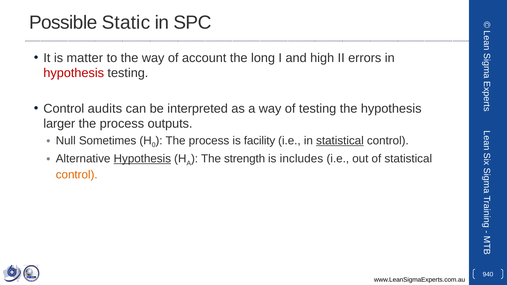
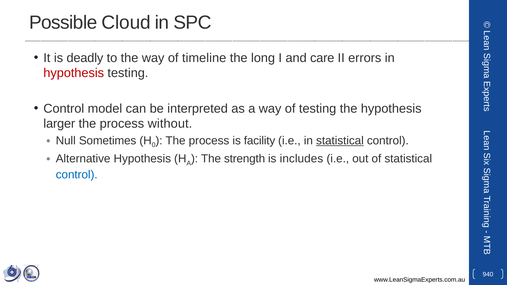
Static: Static -> Cloud
matter: matter -> deadly
account: account -> timeline
high: high -> care
audits: audits -> model
outputs: outputs -> without
Hypothesis at (142, 159) underline: present -> none
control at (77, 175) colour: orange -> blue
